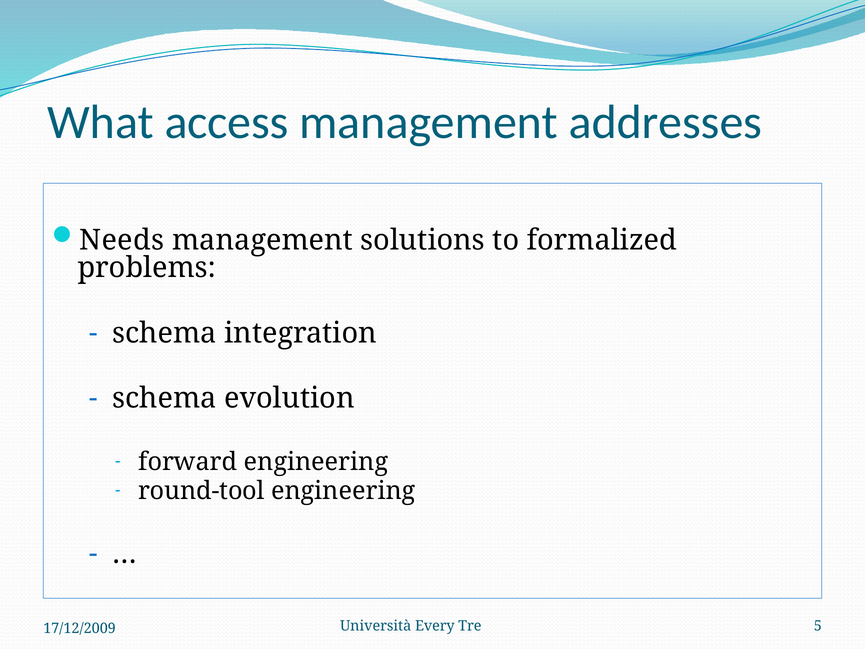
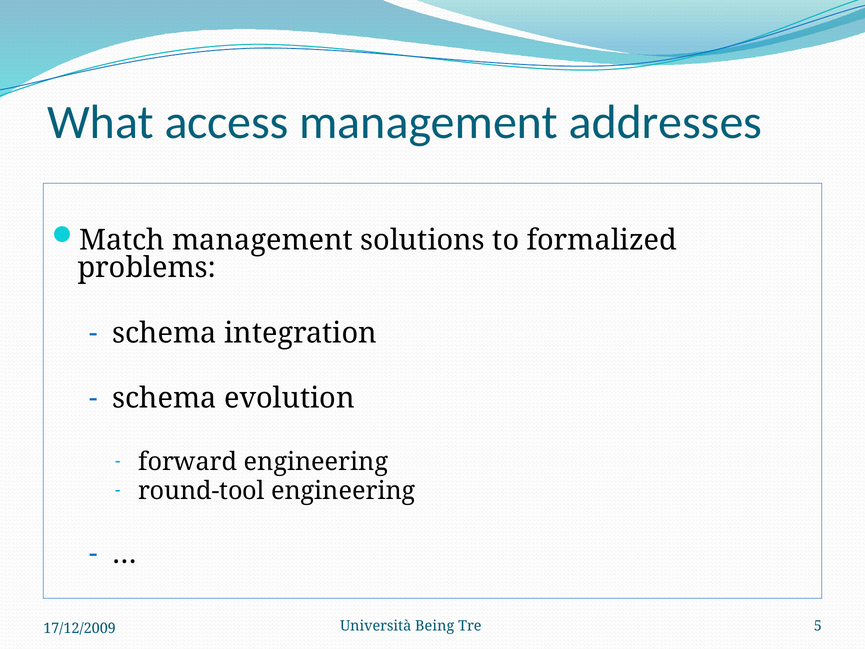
Needs: Needs -> Match
Every: Every -> Being
